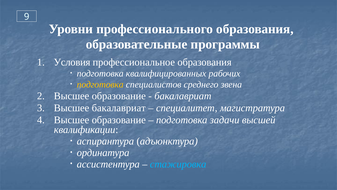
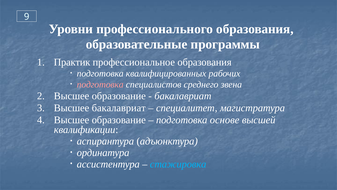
Условия: Условия -> Практик
подготовка at (100, 84) colour: yellow -> pink
задачи: задачи -> основе
